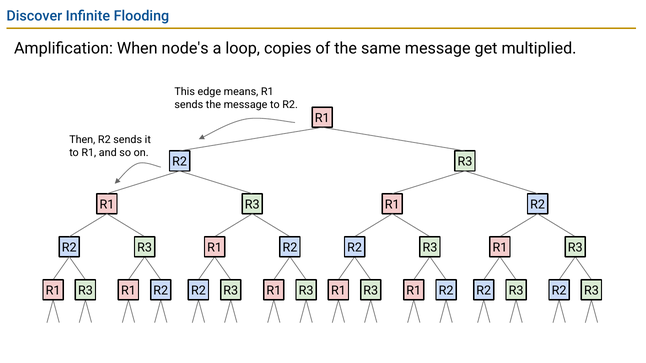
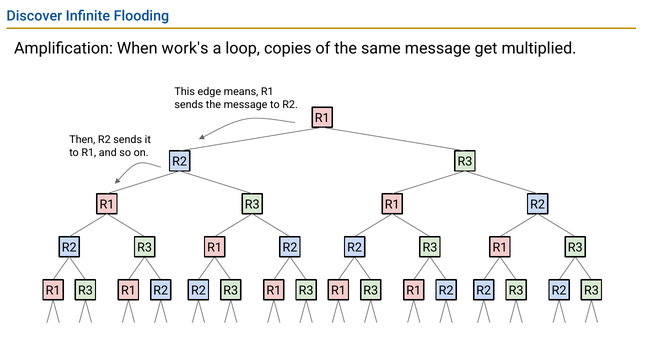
node's: node's -> work's
